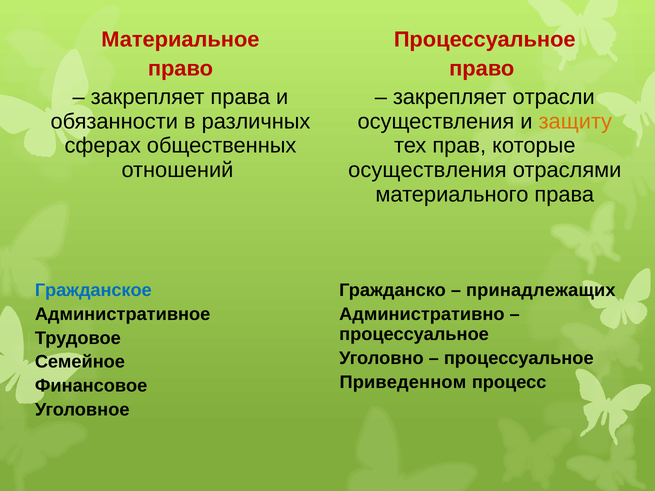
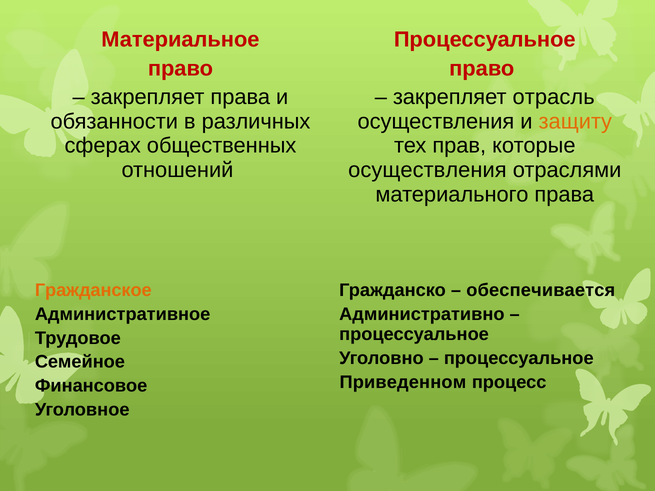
отрасли: отрасли -> отрасль
Гражданское colour: blue -> orange
принадлежащих: принадлежащих -> обеспечивается
